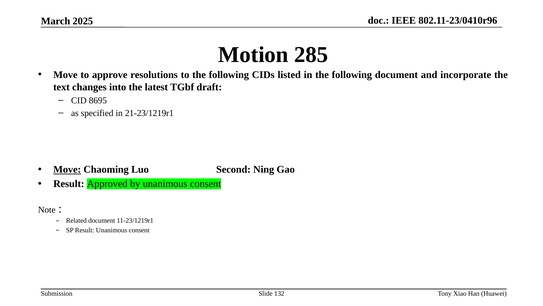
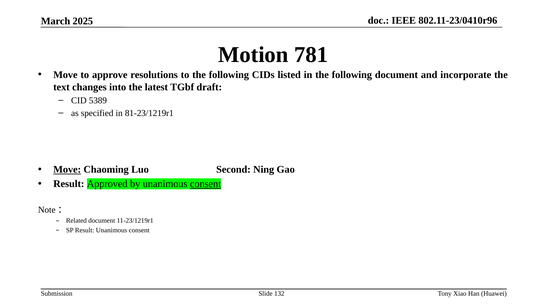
285: 285 -> 781
8695: 8695 -> 5389
21-23/1219r1: 21-23/1219r1 -> 81-23/1219r1
consent at (206, 184) underline: none -> present
